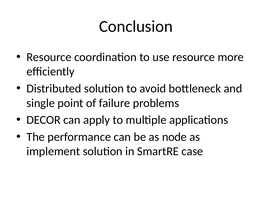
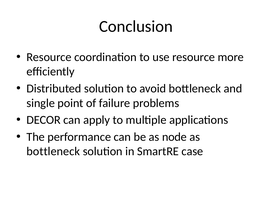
implement at (53, 151): implement -> bottleneck
